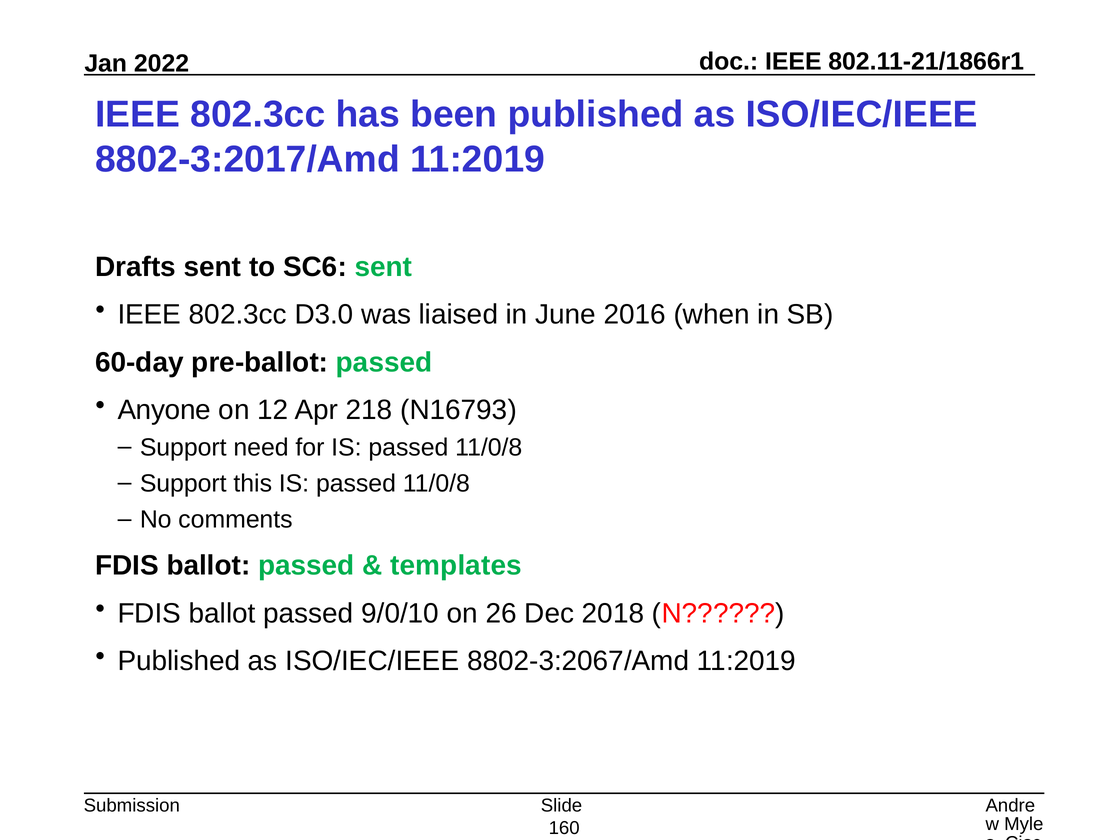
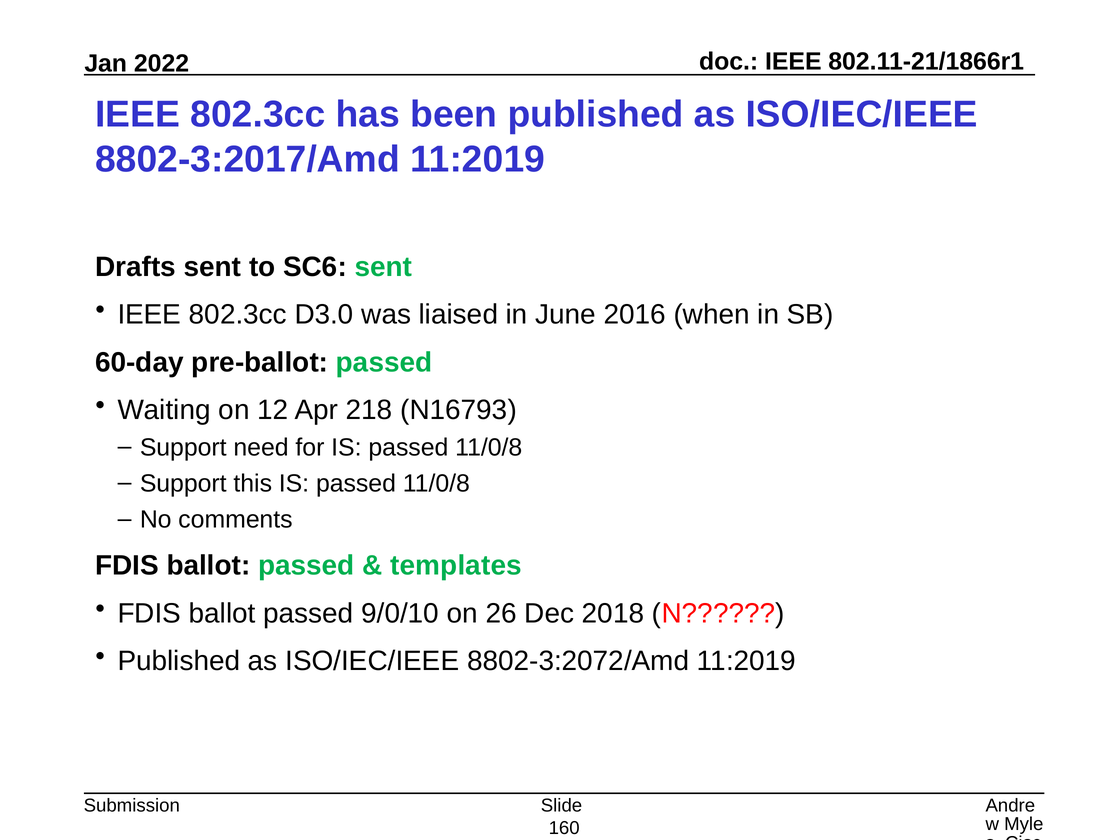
Anyone: Anyone -> Waiting
8802-3:2067/Amd: 8802-3:2067/Amd -> 8802-3:2072/Amd
